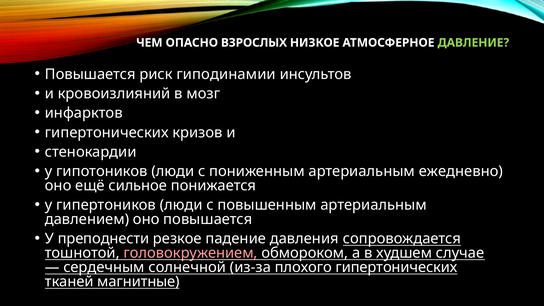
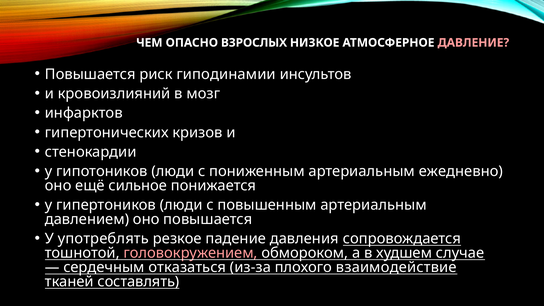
ДАВЛЕНИЕ colour: light green -> pink
преподнести: преподнести -> употреблять
солнечной: солнечной -> отказаться
плохого гипертонических: гипертонических -> взаимодействие
магнитные: магнитные -> составлять
